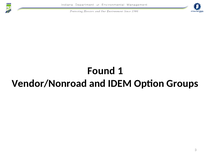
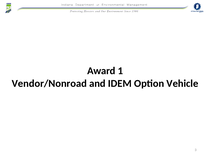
Found: Found -> Award
Groups: Groups -> Vehicle
